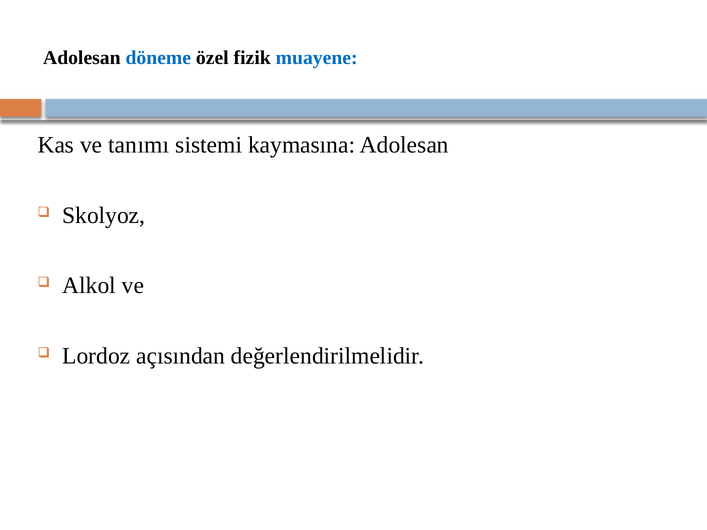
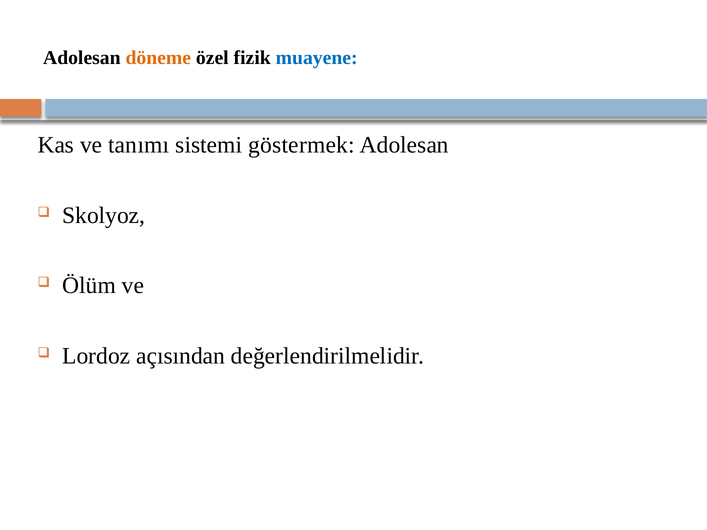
döneme colour: blue -> orange
kaymasına: kaymasına -> göstermek
Alkol: Alkol -> Ölüm
